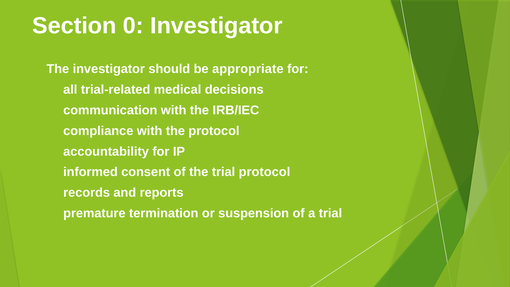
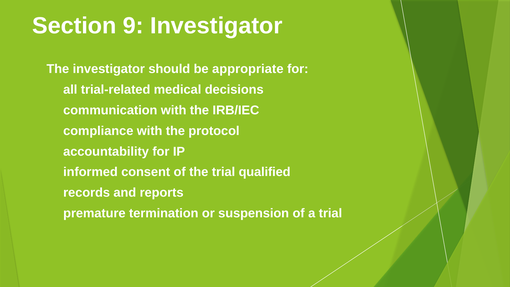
0: 0 -> 9
trial protocol: protocol -> qualified
